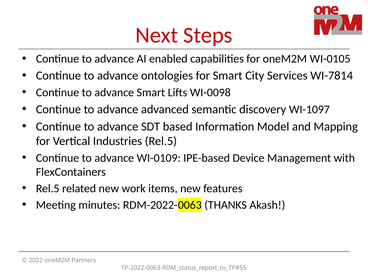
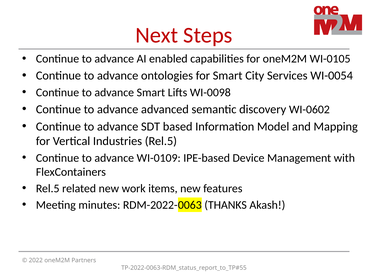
WI-7814: WI-7814 -> WI-0054
WI-1097: WI-1097 -> WI-0602
